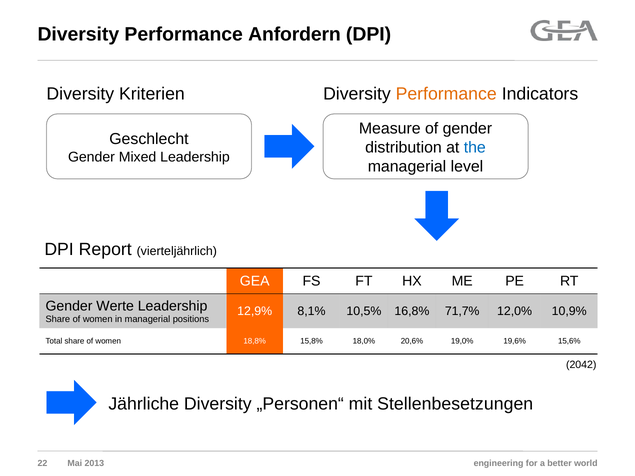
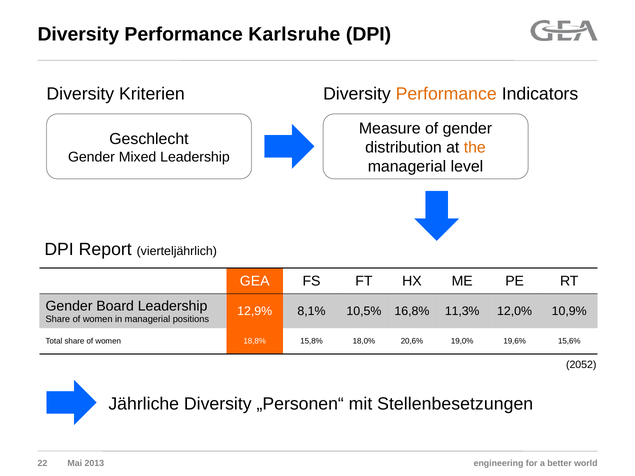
Anfordern: Anfordern -> Karlsruhe
the colour: blue -> orange
Werte: Werte -> Board
71,7%: 71,7% -> 11,3%
2042: 2042 -> 2052
